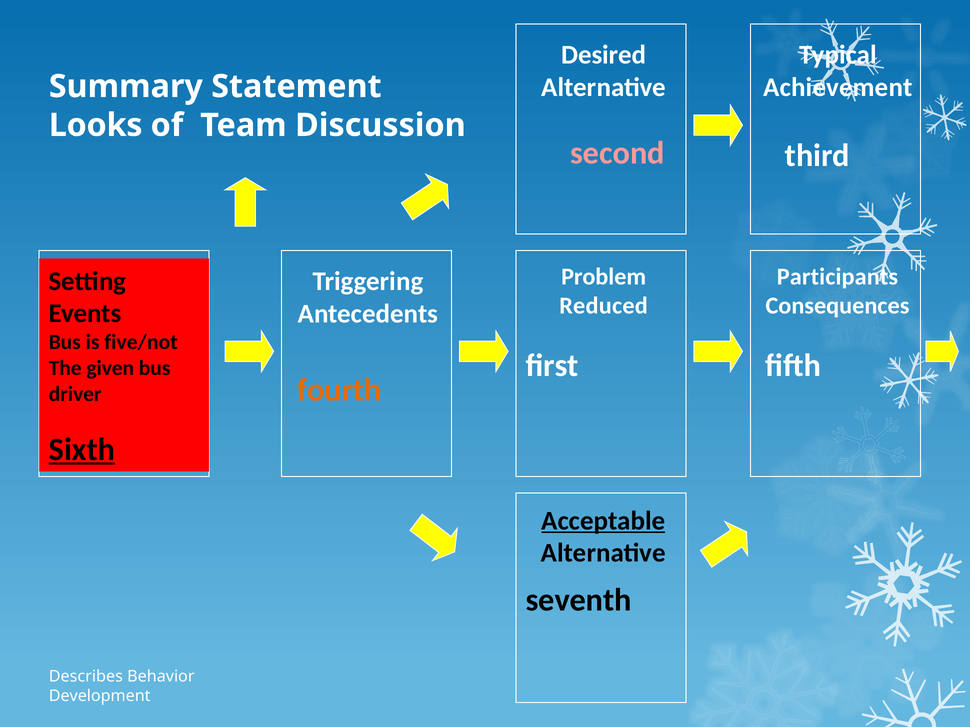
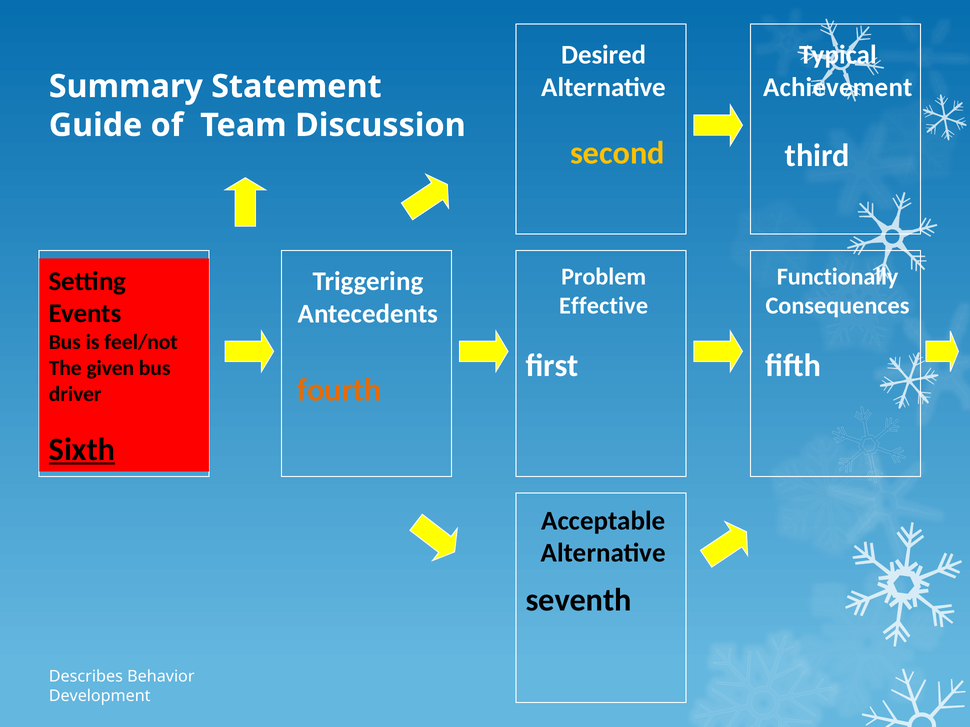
Looks: Looks -> Guide
second colour: pink -> yellow
Participants: Participants -> Functionally
Reduced: Reduced -> Effective
five/not: five/not -> feel/not
Acceptable underline: present -> none
